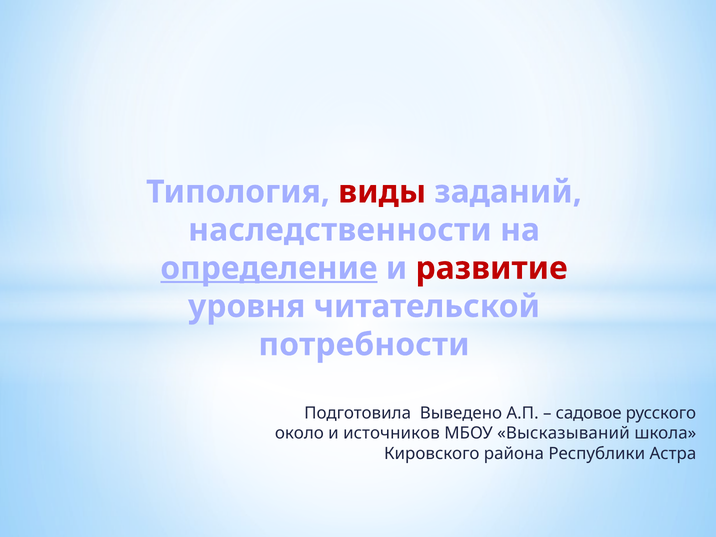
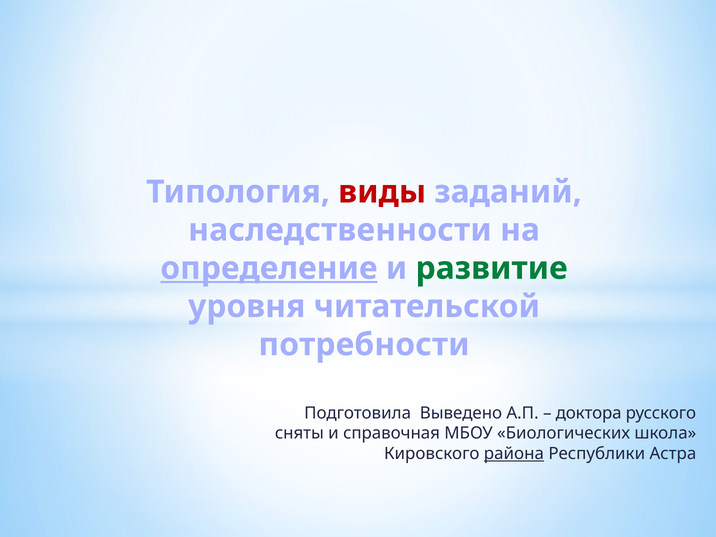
развитие colour: red -> green
садовое: садовое -> доктора
около: около -> сняты
источников: источников -> справочная
Высказываний: Высказываний -> Биологических
района underline: none -> present
